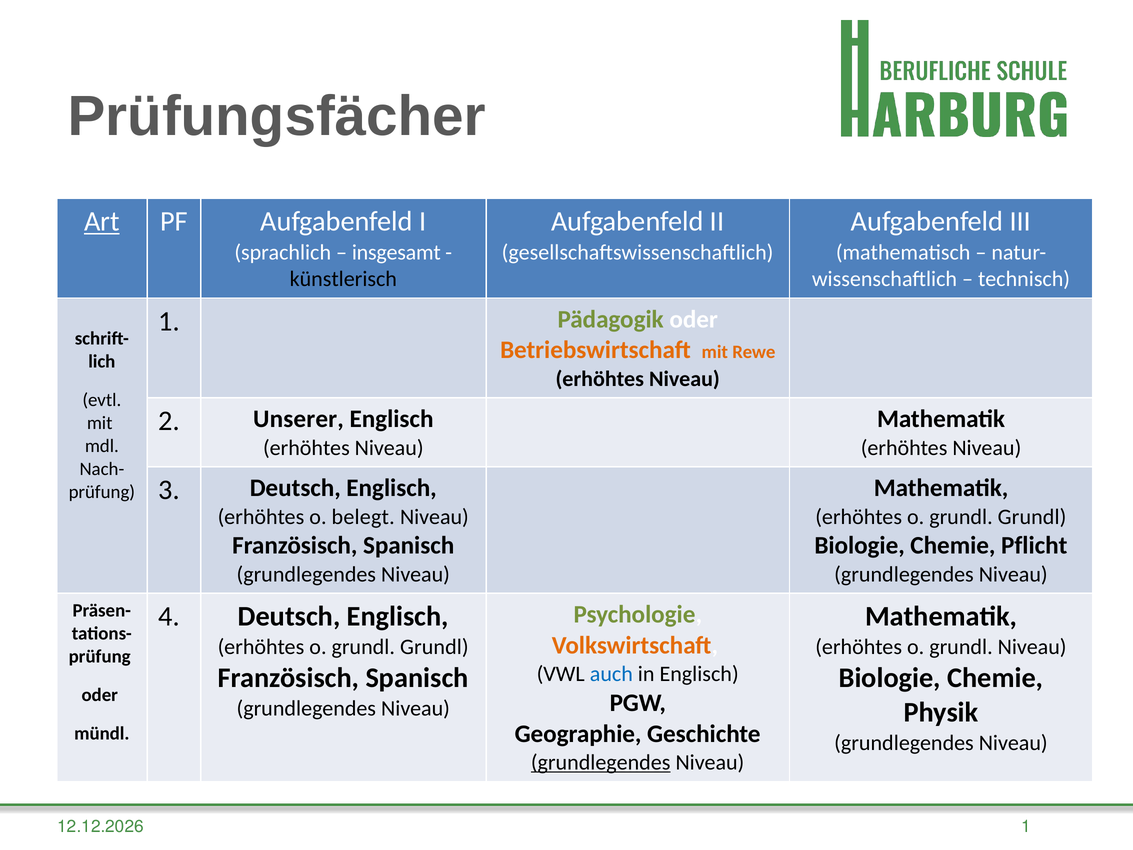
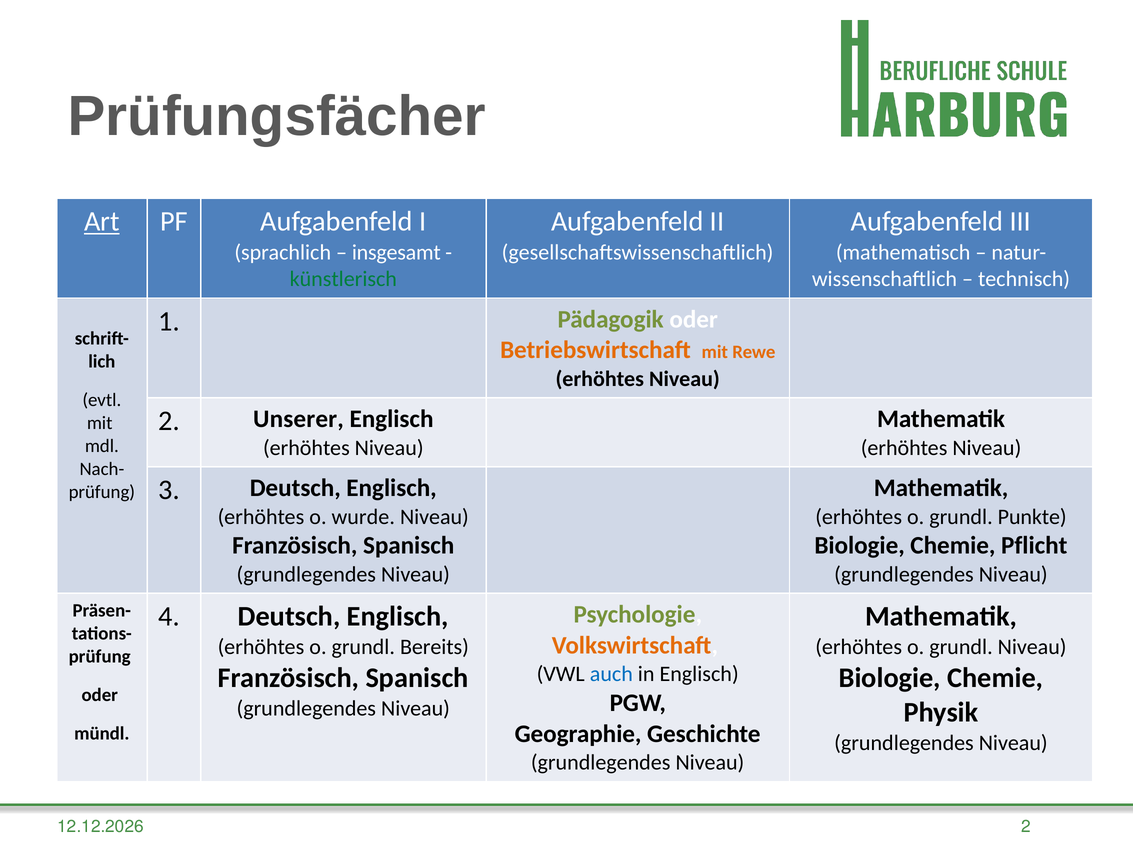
künstlerisch colour: black -> green
belegt: belegt -> wurde
Grundl at (1032, 517): Grundl -> Punkte
Grundl at (434, 647): Grundl -> Bereits
grundlegendes at (601, 762) underline: present -> none
1 at (1026, 826): 1 -> 2
